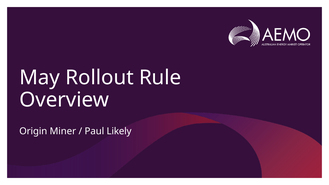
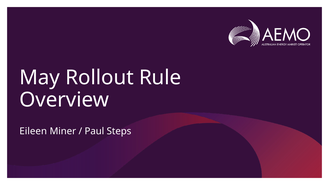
Origin: Origin -> Eileen
Likely: Likely -> Steps
